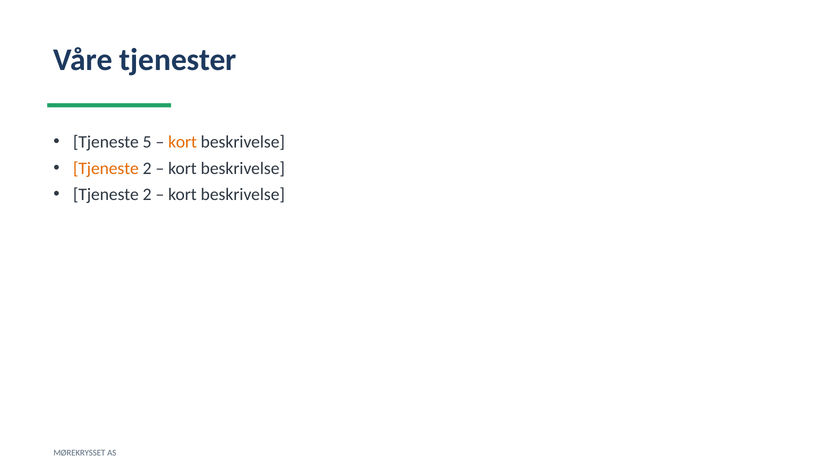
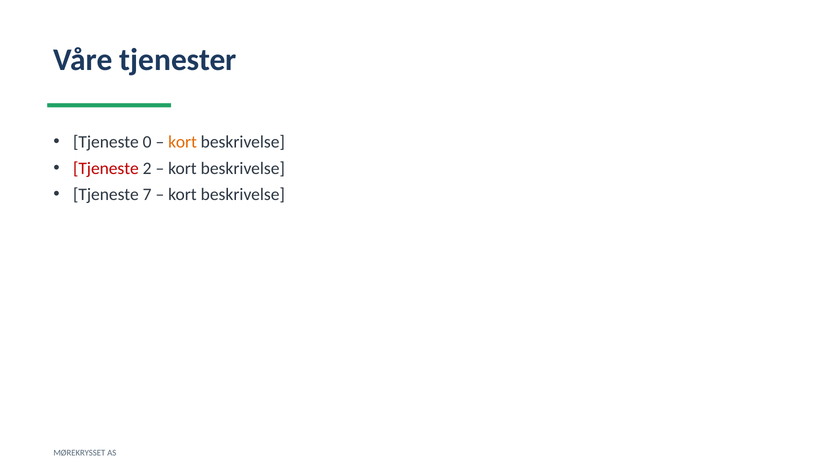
5: 5 -> 0
Tjeneste at (106, 168) colour: orange -> red
2 at (147, 195): 2 -> 7
